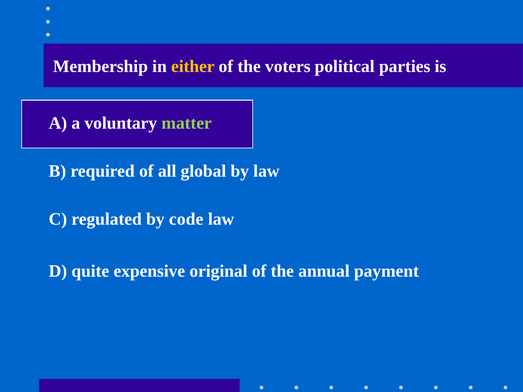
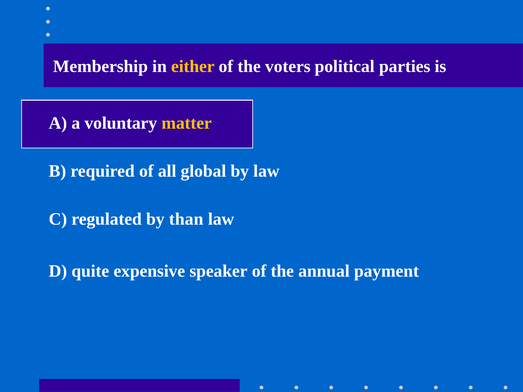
matter colour: light green -> yellow
code: code -> than
original: original -> speaker
